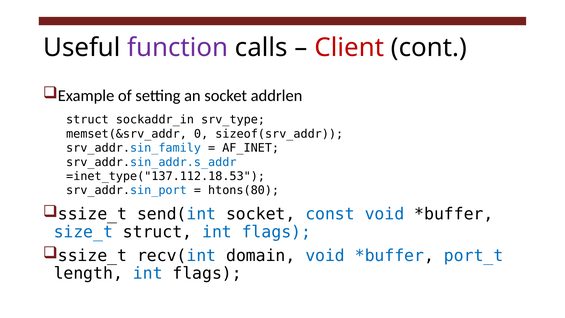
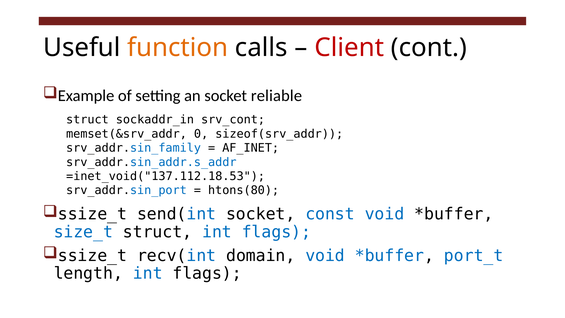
function colour: purple -> orange
addrlen: addrlen -> reliable
srv_type: srv_type -> srv_cont
=inet_type("137.112.18.53: =inet_type("137.112.18.53 -> =inet_void("137.112.18.53
